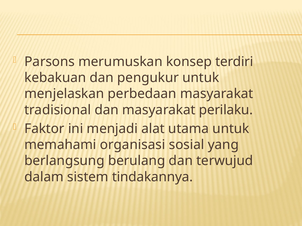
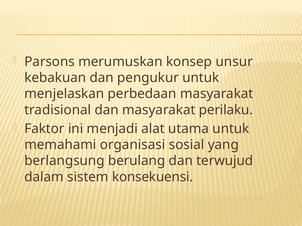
terdiri: terdiri -> unsur
tindakannya: tindakannya -> konsekuensi
